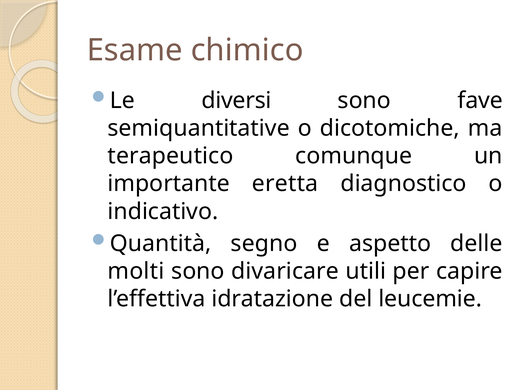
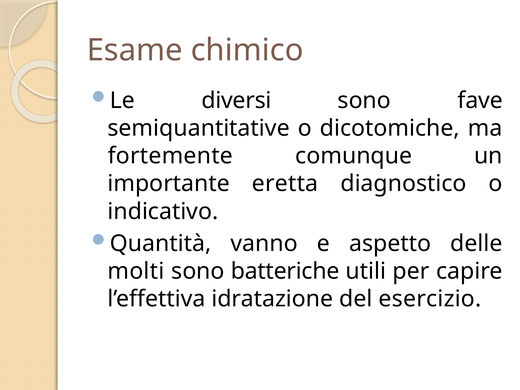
terapeutico: terapeutico -> fortemente
segno: segno -> vanno
divaricare: divaricare -> batteriche
leucemie: leucemie -> esercizio
